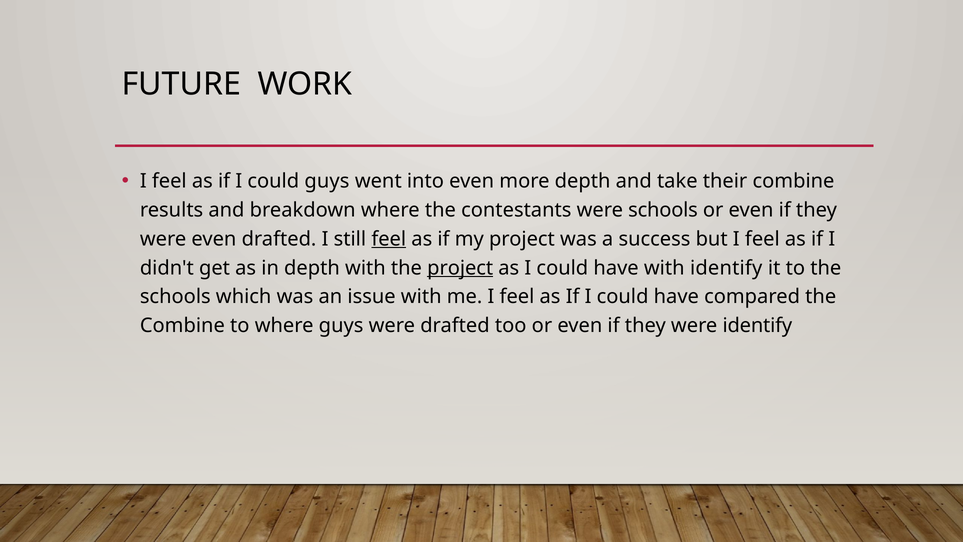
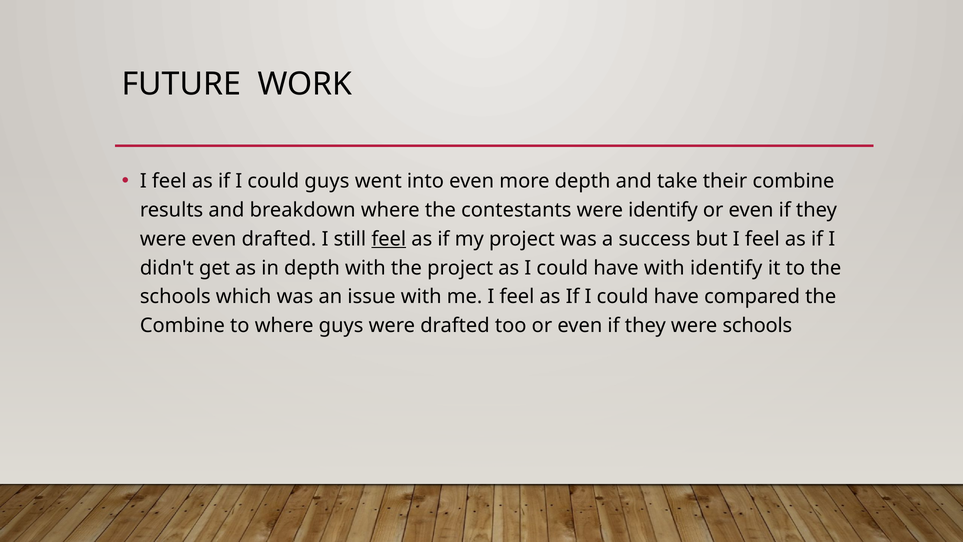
were schools: schools -> identify
project at (460, 268) underline: present -> none
were identify: identify -> schools
